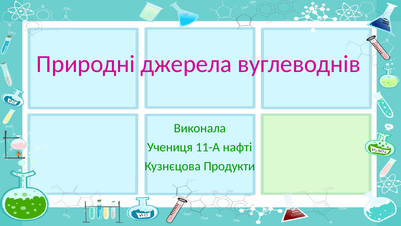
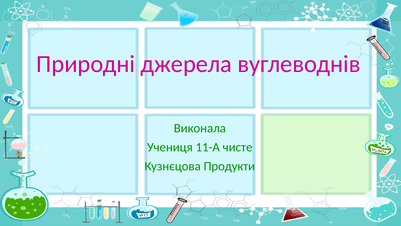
нафті: нафті -> чисте
